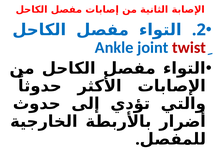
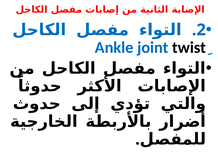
twist colour: red -> black
